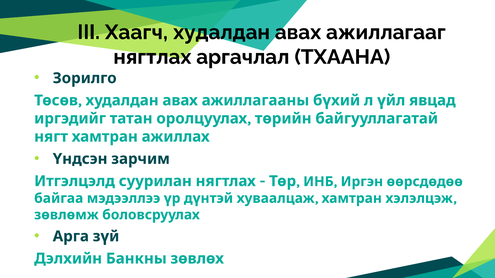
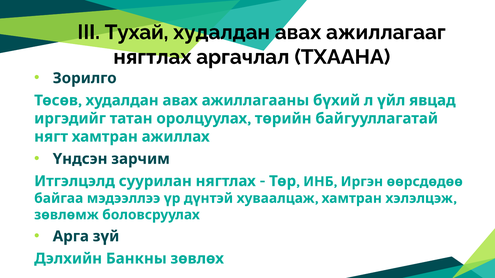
Хаагч: Хаагч -> Тухай
